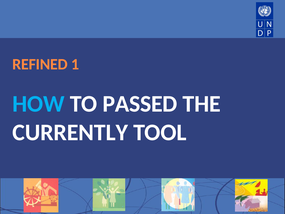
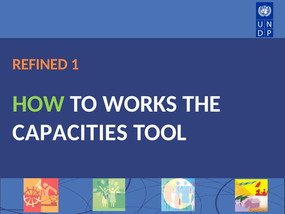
HOW colour: light blue -> light green
PASSED: PASSED -> WORKS
CURRENTLY: CURRENTLY -> CAPACITIES
